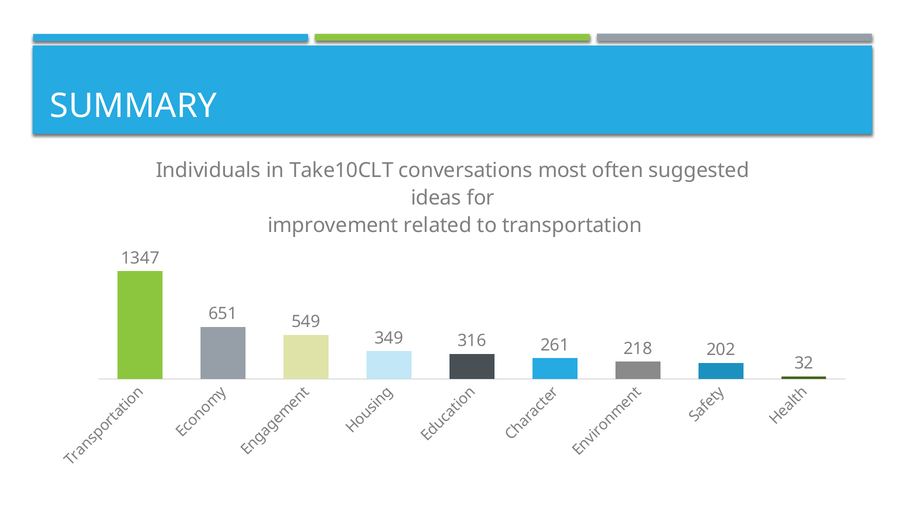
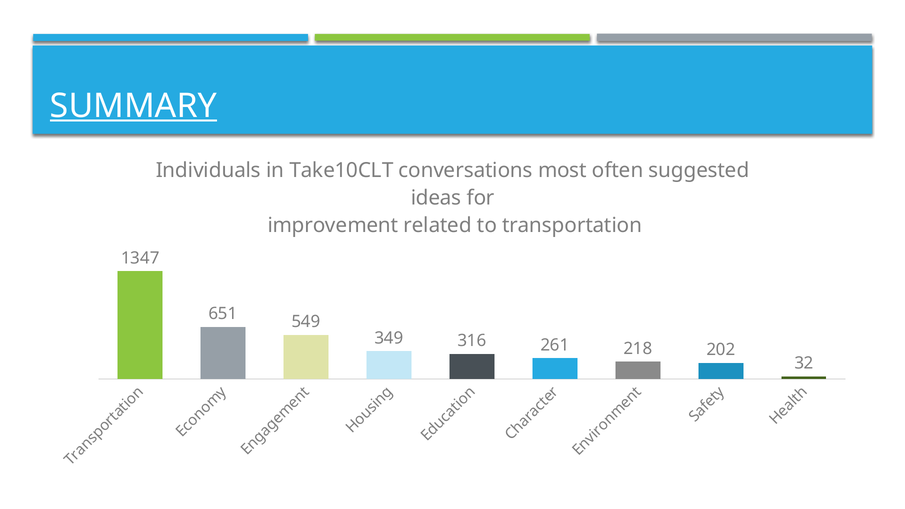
SUMMARY underline: none -> present
